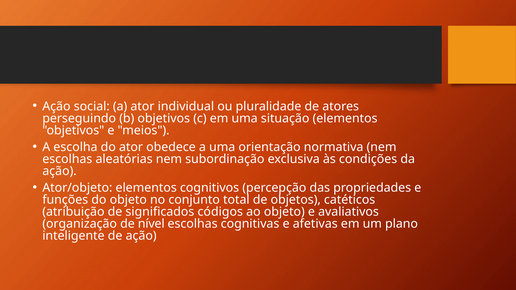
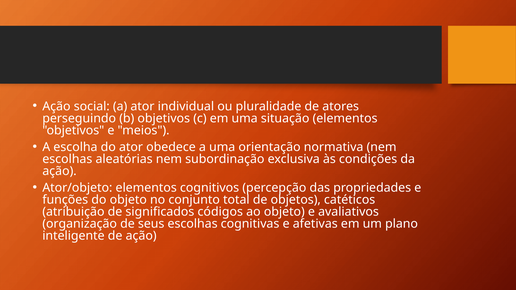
nível: nível -> seus
